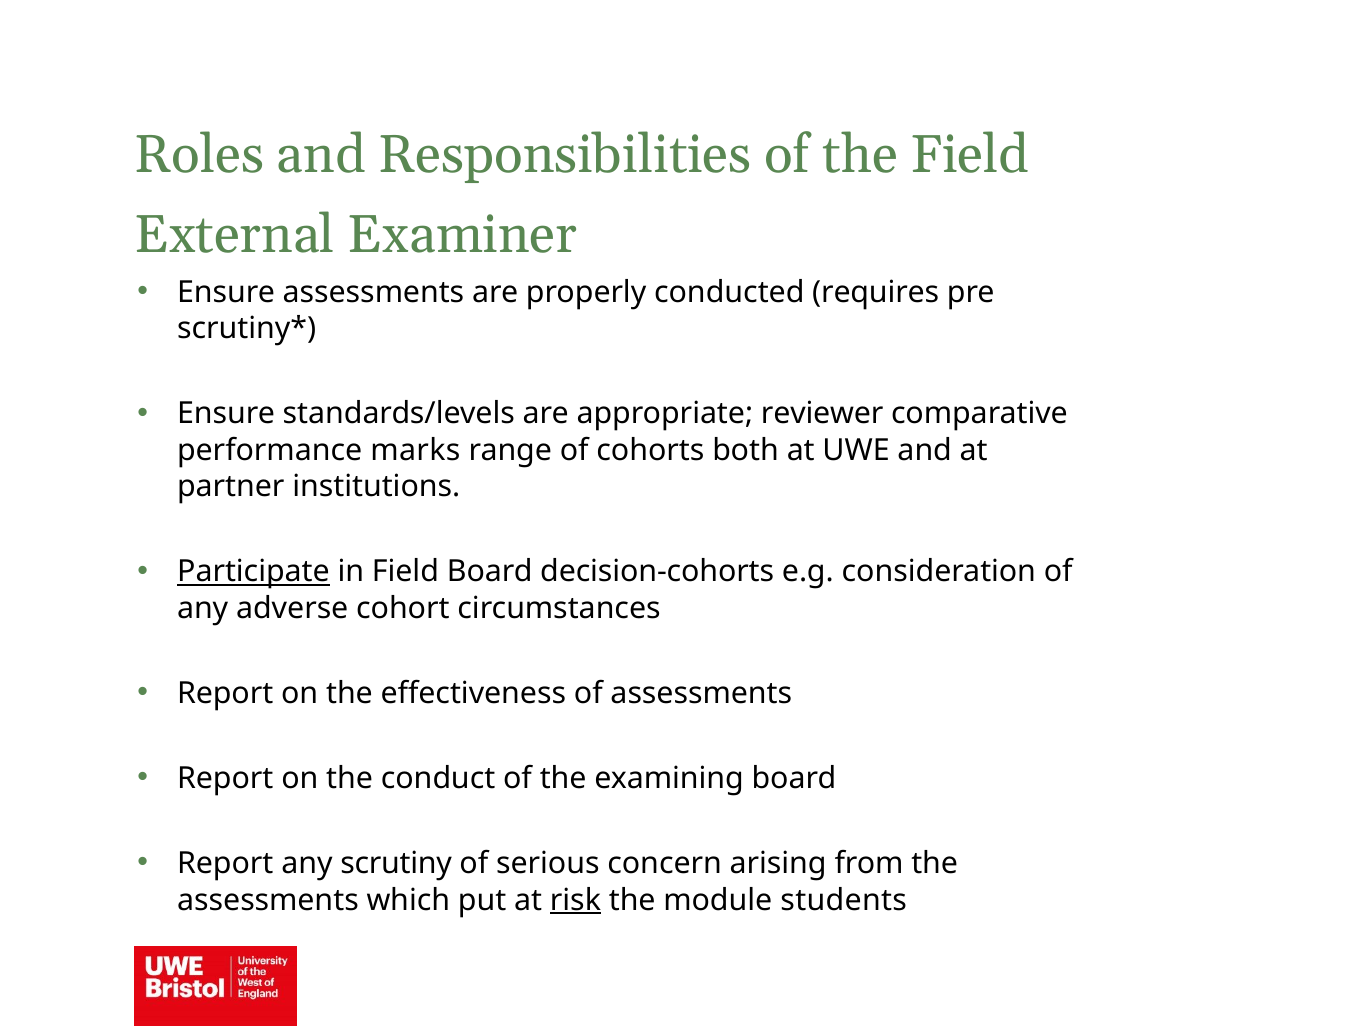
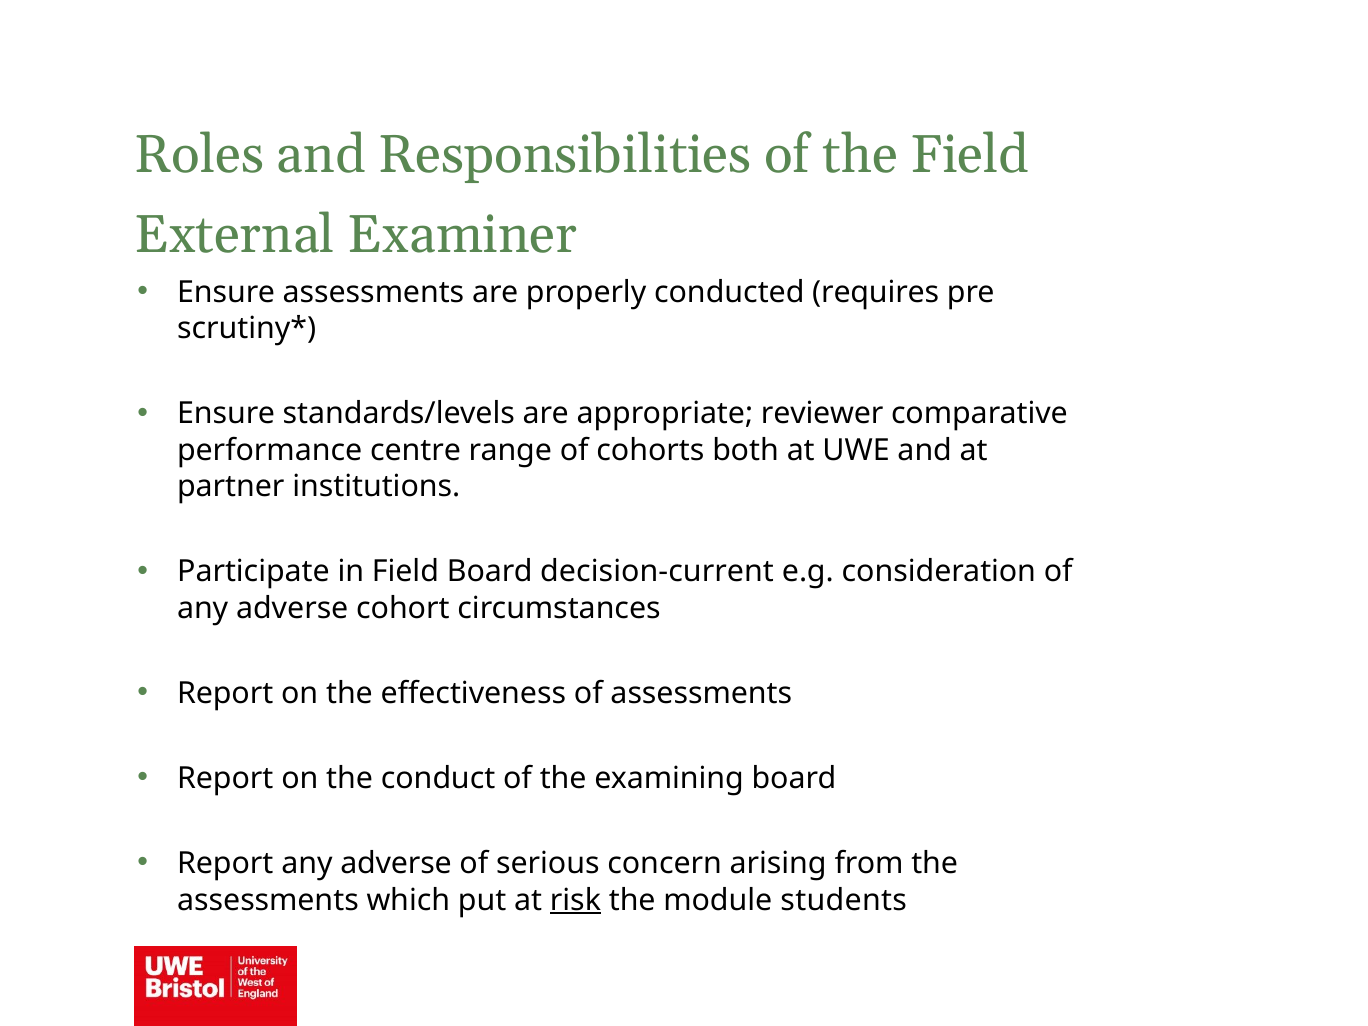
marks: marks -> centre
Participate underline: present -> none
decision-cohorts: decision-cohorts -> decision-current
Report any scrutiny: scrutiny -> adverse
